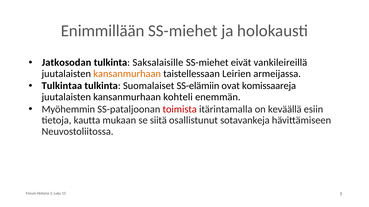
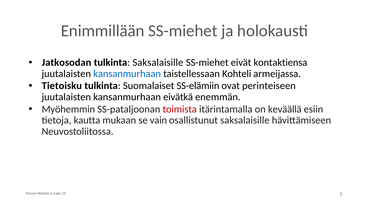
vankileireillä: vankileireillä -> kontaktiensa
kansanmurhaan at (127, 74) colour: orange -> blue
Leirien: Leirien -> Kohteli
Tulkintaa: Tulkintaa -> Tietoisku
komissaareja: komissaareja -> perinteiseen
kohteli: kohteli -> eivätkä
siitä: siitä -> vain
osallistunut sotavankeja: sotavankeja -> saksalaisille
